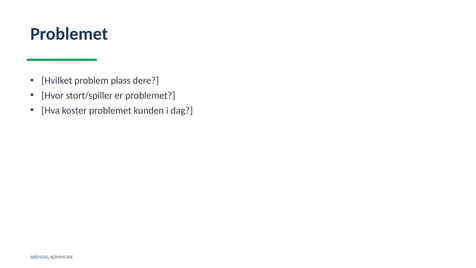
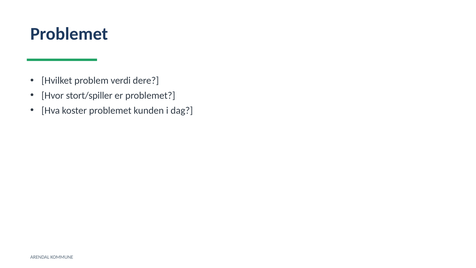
plass: plass -> verdi
